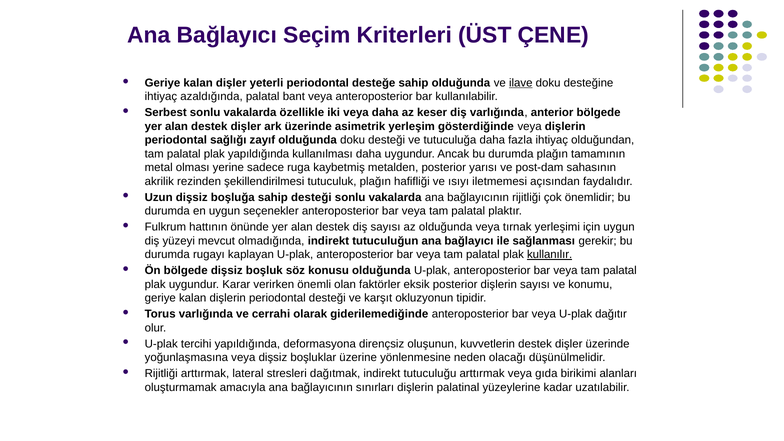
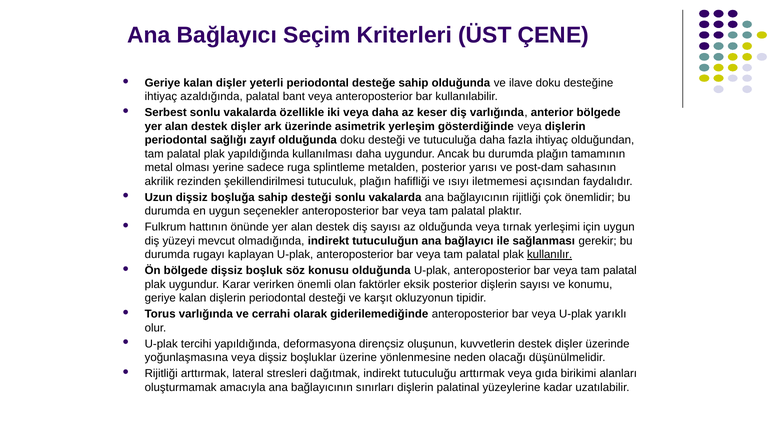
ilave underline: present -> none
kaybetmiş: kaybetmiş -> splintleme
dağıtır: dağıtır -> yarıklı
